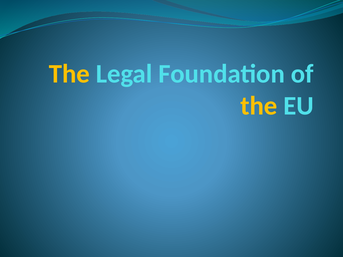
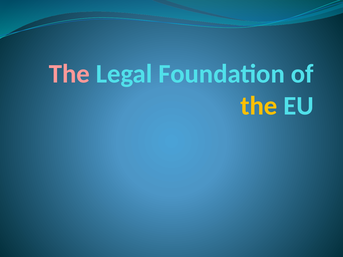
The at (69, 74) colour: yellow -> pink
